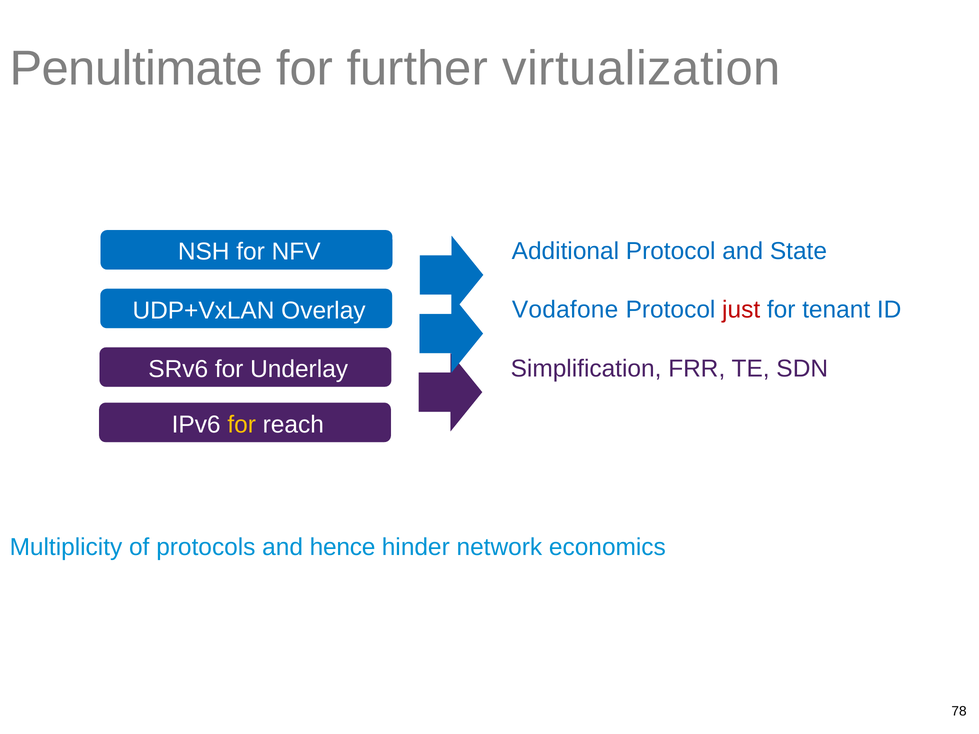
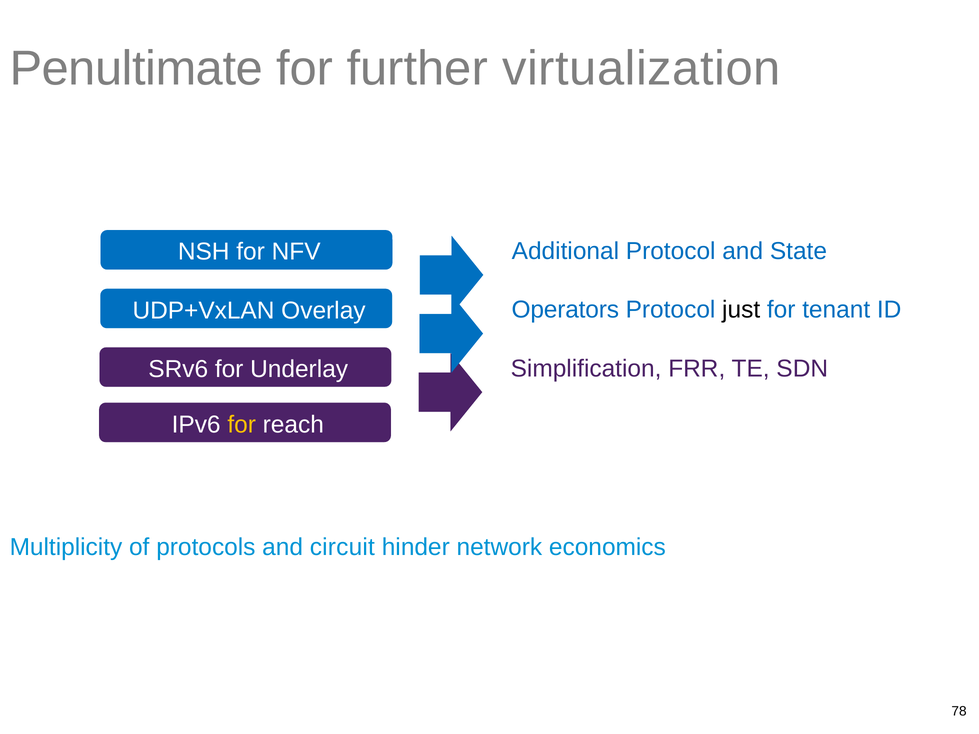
Vodafone: Vodafone -> Operators
just colour: red -> black
hence: hence -> circuit
